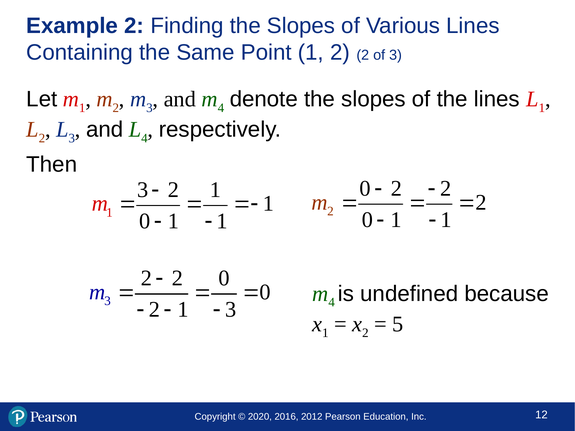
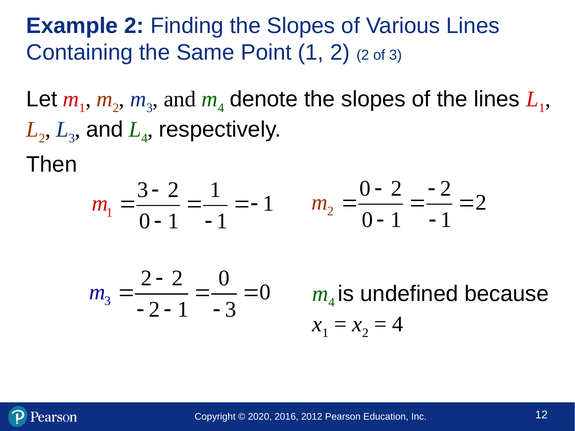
5 at (398, 324): 5 -> 4
